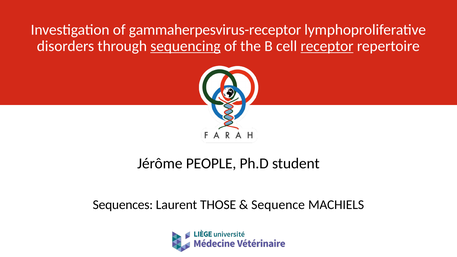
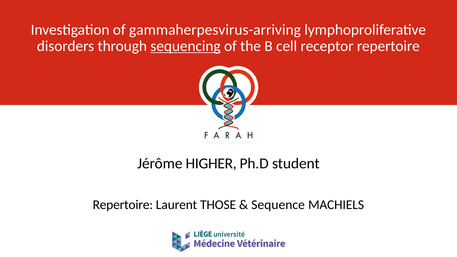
gammaherpesvirus-receptor: gammaherpesvirus-receptor -> gammaherpesvirus-arriving
receptor underline: present -> none
PEOPLE: PEOPLE -> HIGHER
Sequences at (123, 205): Sequences -> Repertoire
